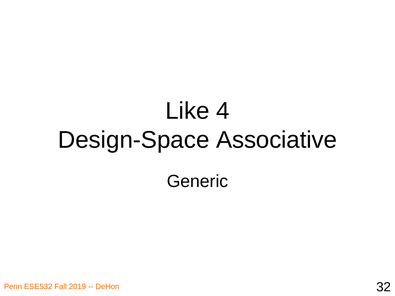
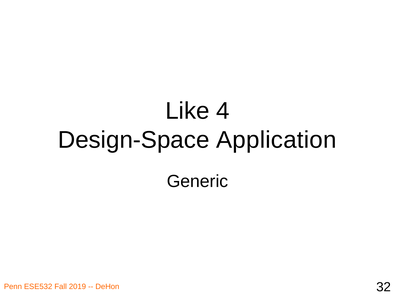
Associative: Associative -> Application
